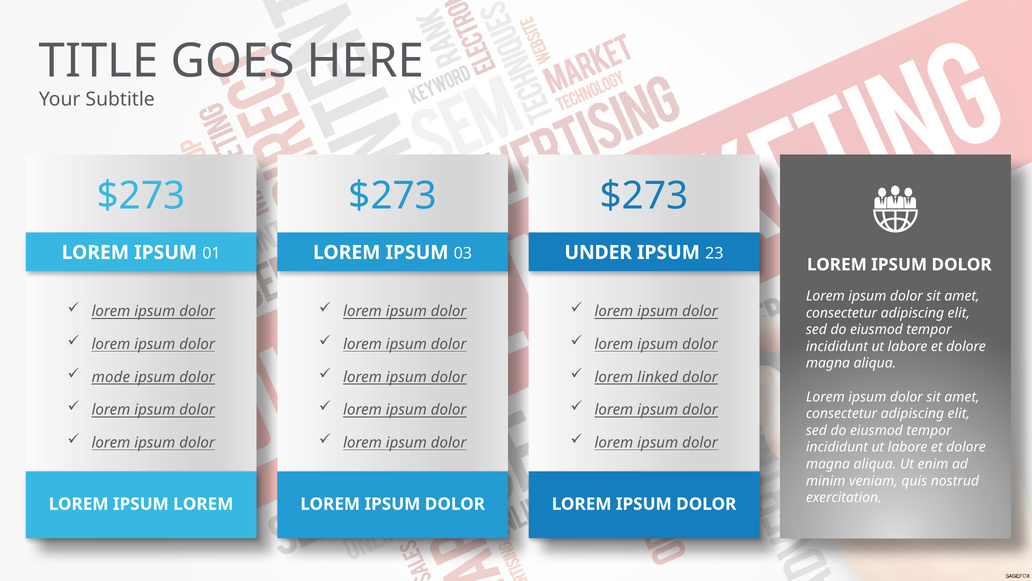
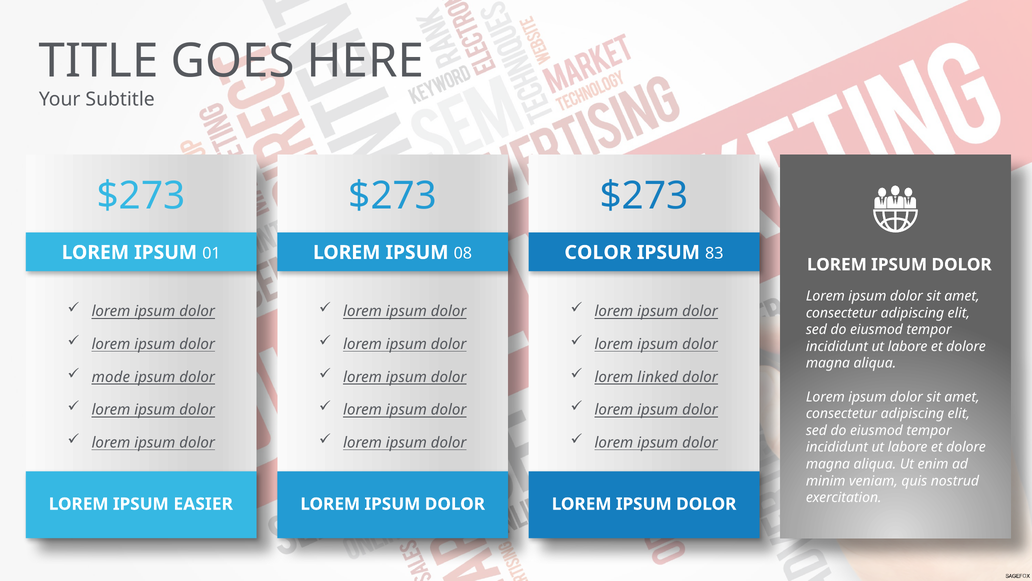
03: 03 -> 08
UNDER: UNDER -> COLOR
23: 23 -> 83
IPSUM LOREM: LOREM -> EASIER
